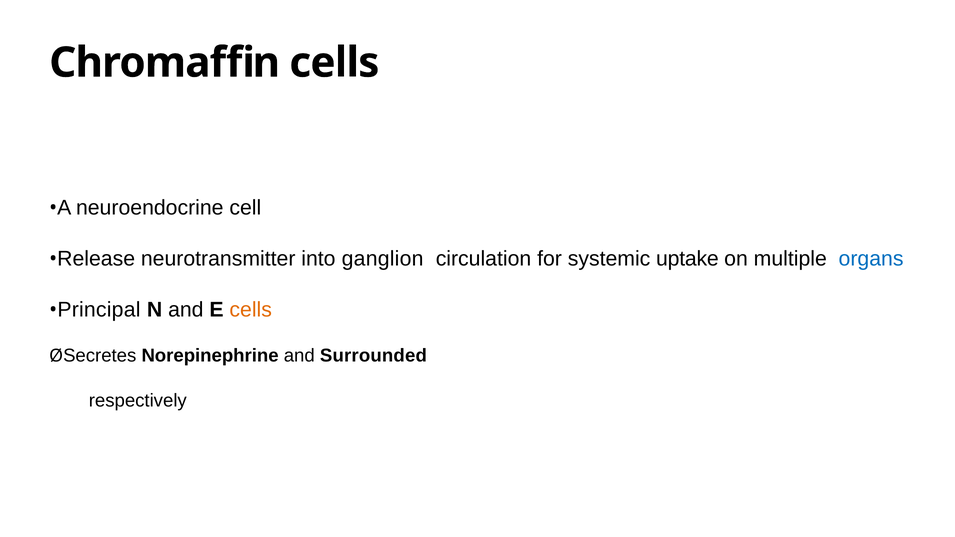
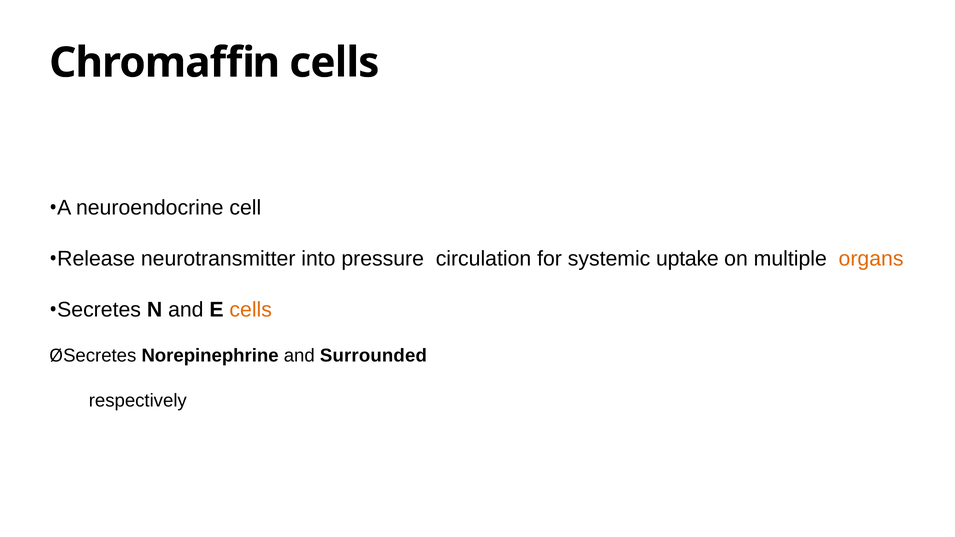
ganglion: ganglion -> pressure
organs colour: blue -> orange
Principal at (99, 310): Principal -> Secretes
